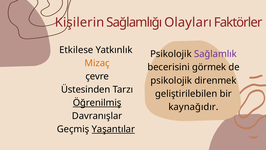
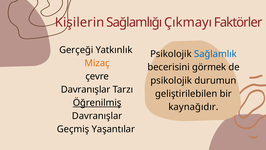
Olayları: Olayları -> Çıkmayı
Etkilese: Etkilese -> Gerçeği
Sağlamlık colour: purple -> blue
direnmek: direnmek -> durumun
Üstesinden at (86, 89): Üstesinden -> Davranışlar
Yaşantılar underline: present -> none
